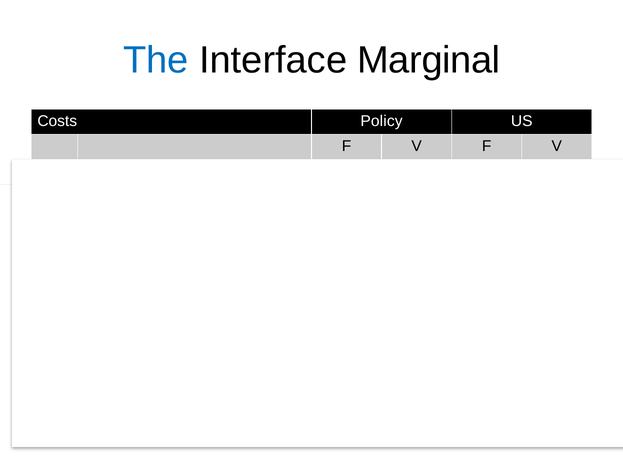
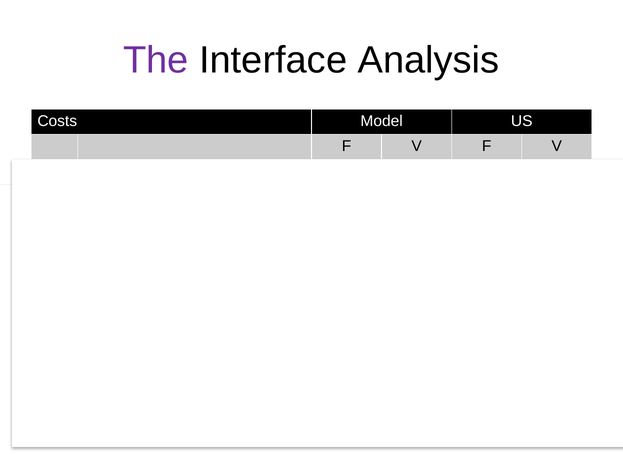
The colour: blue -> purple
Marginal: Marginal -> Analysis
Costs Policy: Policy -> Model
